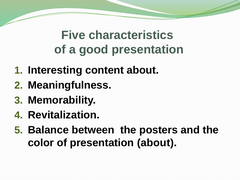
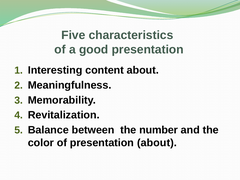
posters: posters -> number
